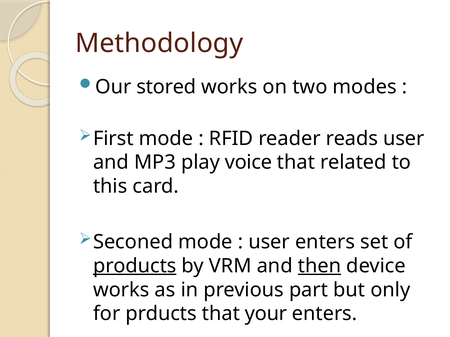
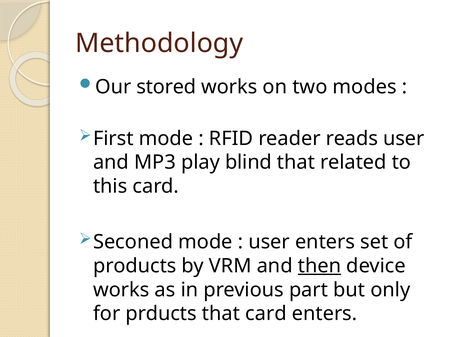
voice: voice -> blind
products underline: present -> none
that your: your -> card
